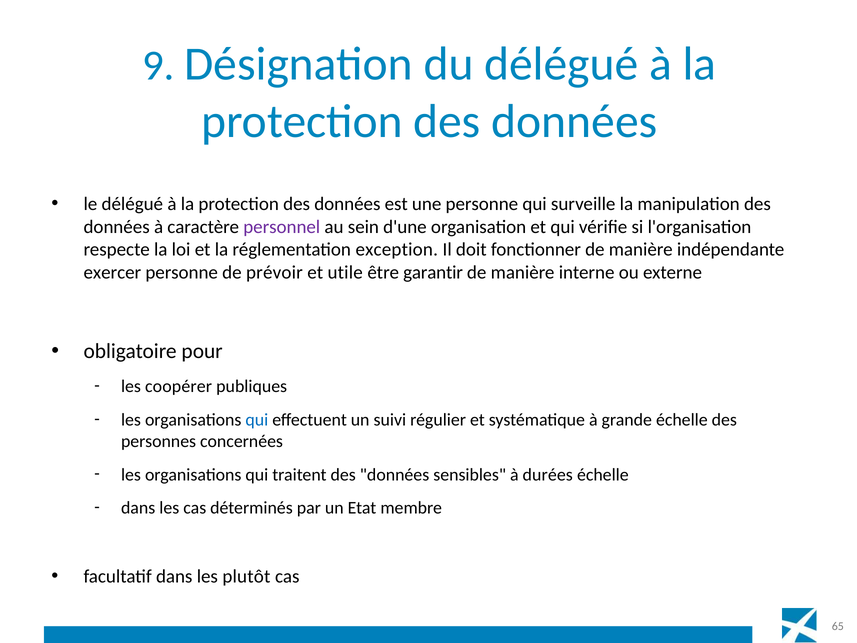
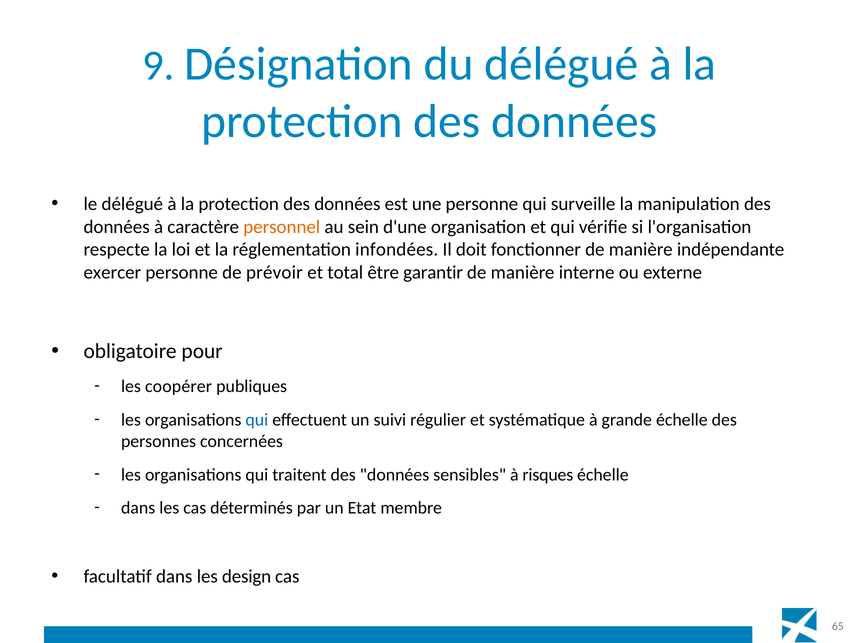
personnel colour: purple -> orange
exception: exception -> infondées
utile: utile -> total
durées: durées -> risques
plutôt: plutôt -> design
